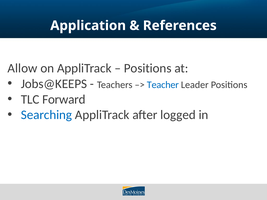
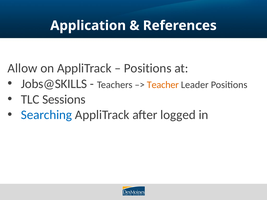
Jobs@KEEPS: Jobs@KEEPS -> Jobs@SKILLS
Teacher colour: blue -> orange
Forward: Forward -> Sessions
